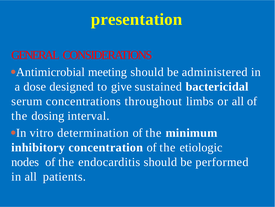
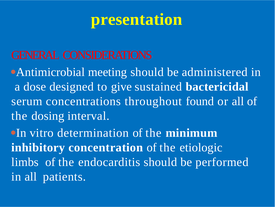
limbs: limbs -> found
nodes: nodes -> limbs
